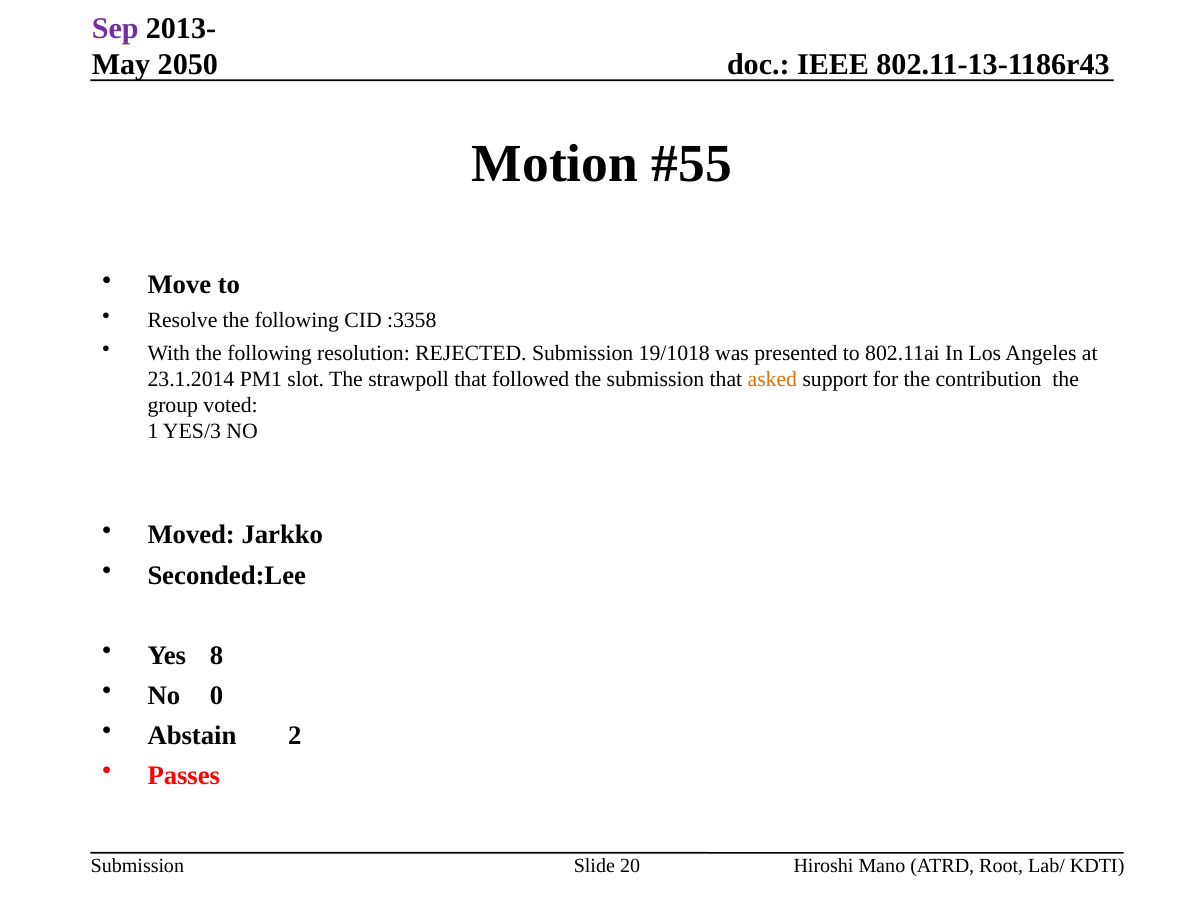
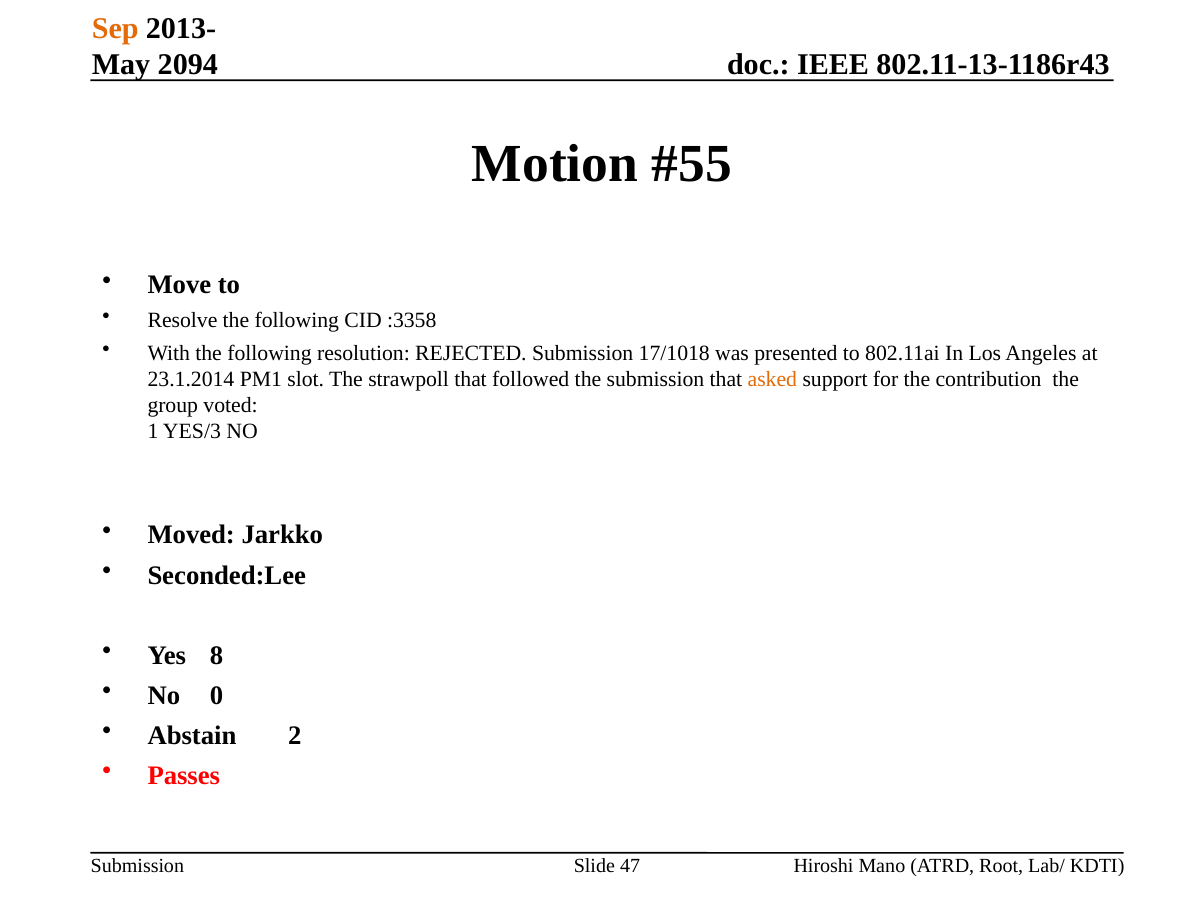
Sep colour: purple -> orange
2050: 2050 -> 2094
19/1018: 19/1018 -> 17/1018
20: 20 -> 47
